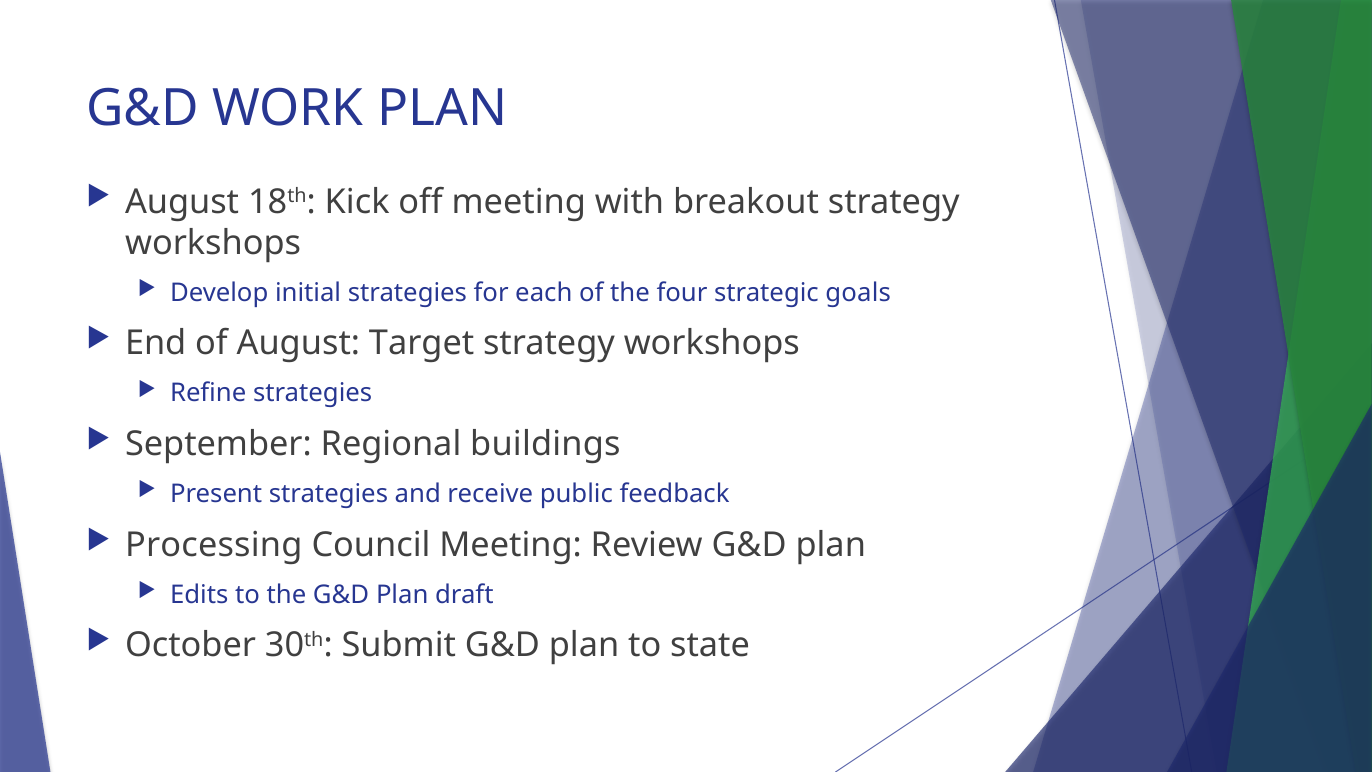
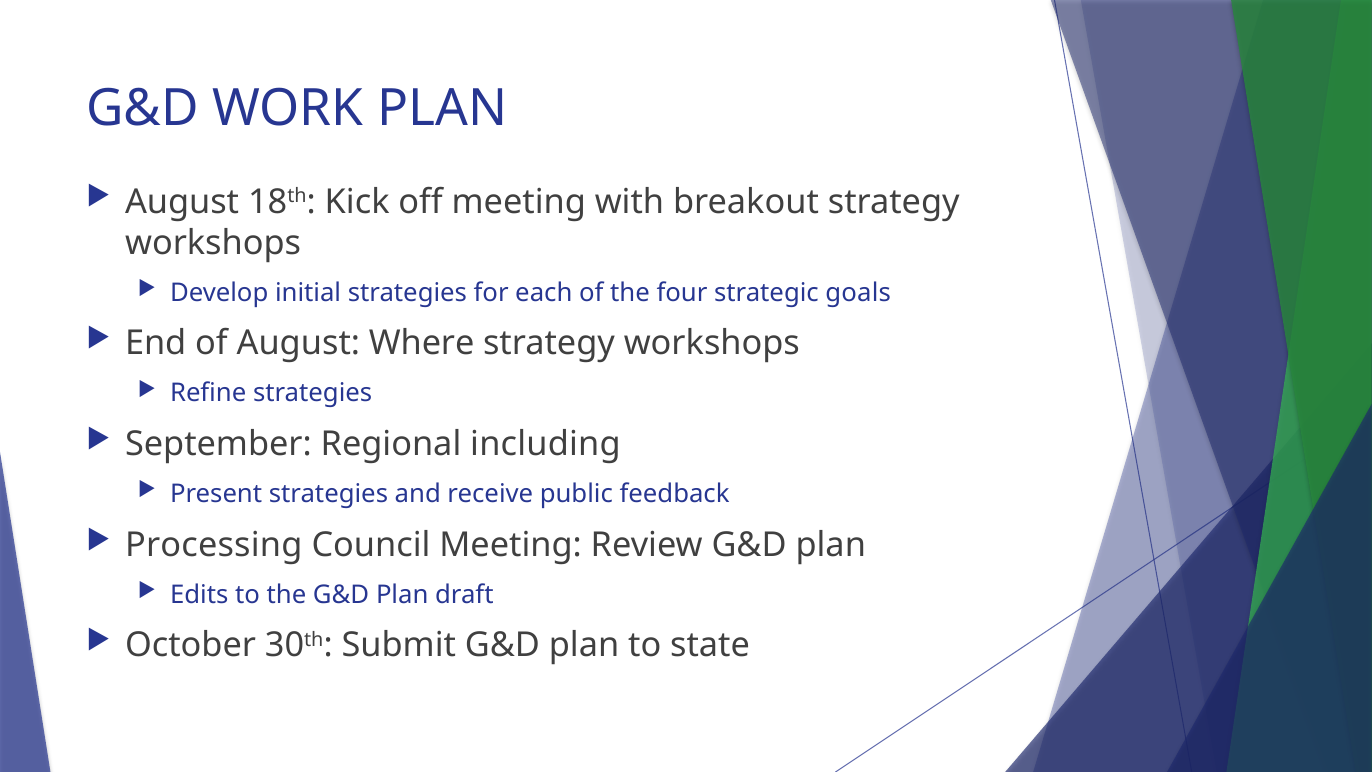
Target: Target -> Where
buildings: buildings -> including
